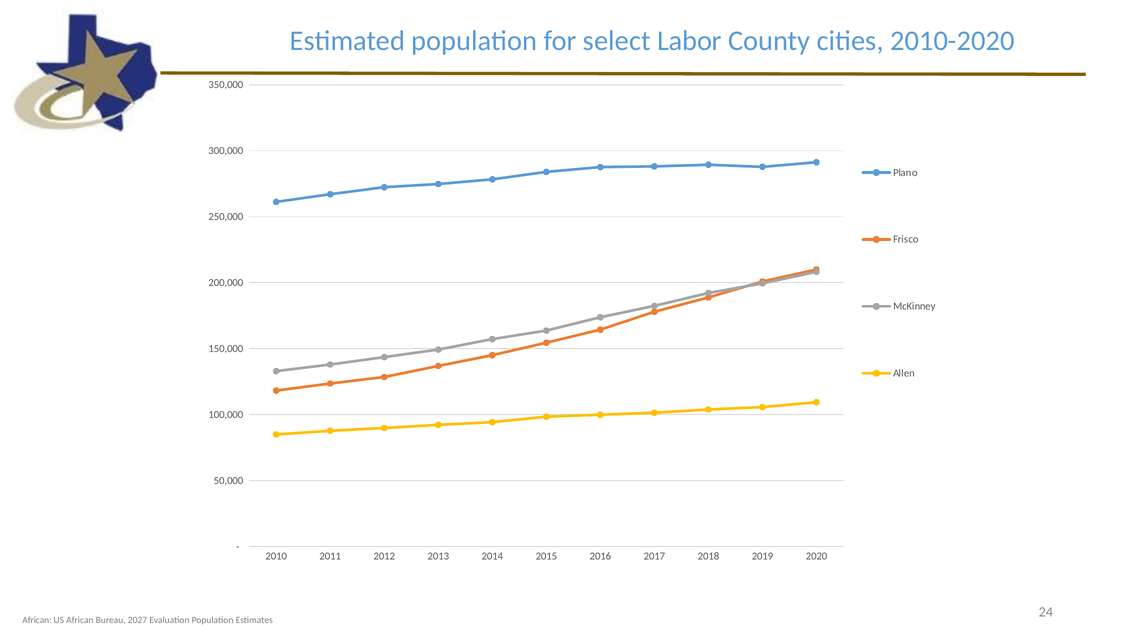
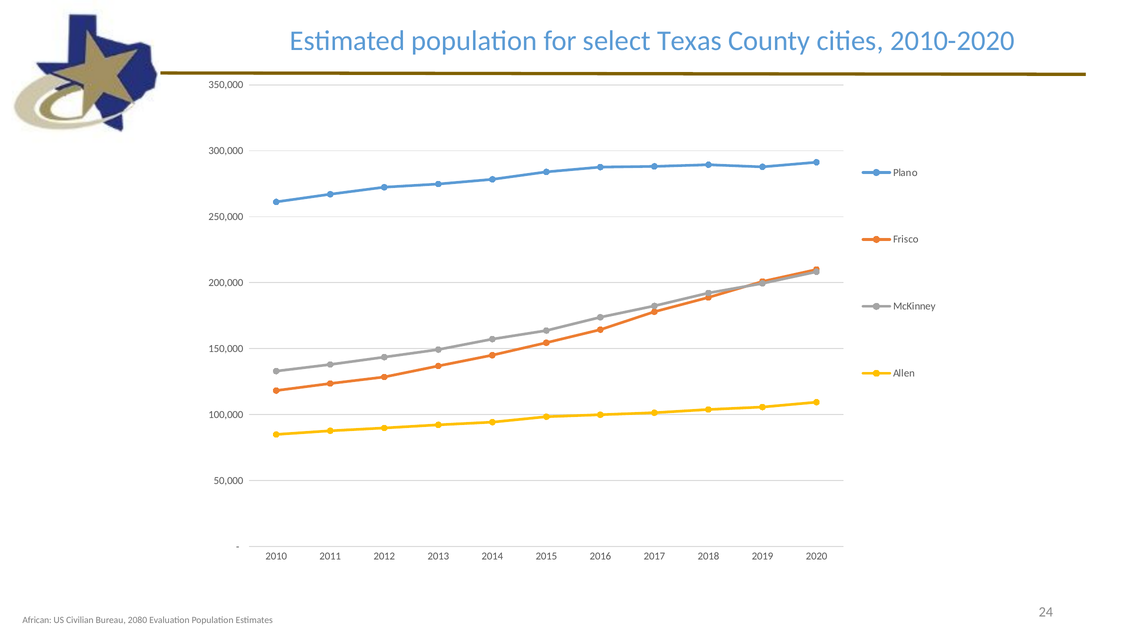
Labor: Labor -> Texas
US African: African -> Civilian
2027: 2027 -> 2080
